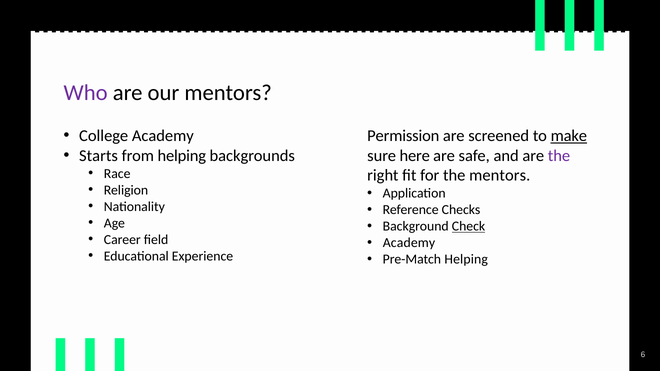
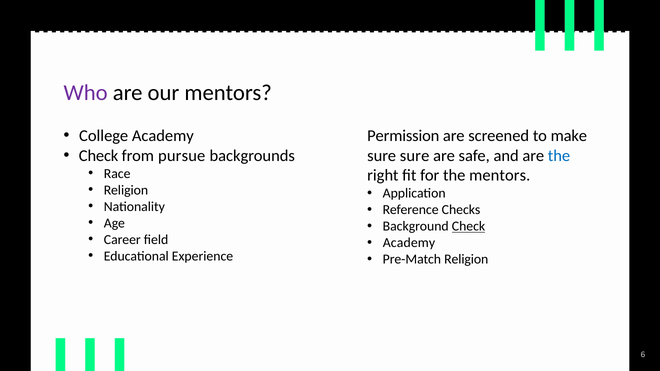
make underline: present -> none
Starts at (99, 156): Starts -> Check
from helping: helping -> pursue
sure here: here -> sure
the at (559, 156) colour: purple -> blue
Pre-Match Helping: Helping -> Religion
